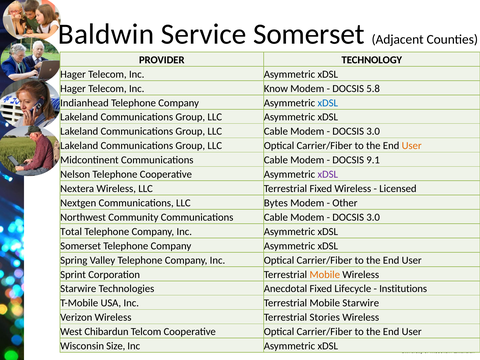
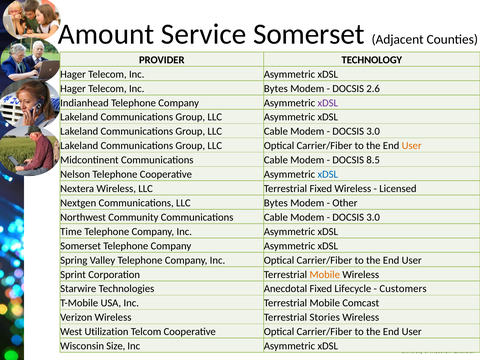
Baldwin: Baldwin -> Amount
Inc Know: Know -> Bytes
5.8: 5.8 -> 2.6
xDSL at (328, 103) colour: blue -> purple
9.1: 9.1 -> 8.5
xDSL at (328, 174) colour: purple -> blue
Total: Total -> Time
Institutions: Institutions -> Customers
Mobile Starwire: Starwire -> Comcast
Chibardun: Chibardun -> Utilization
